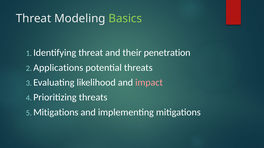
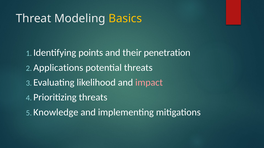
Basics colour: light green -> yellow
Identifying threat: threat -> points
Mitigations at (56, 113): Mitigations -> Knowledge
